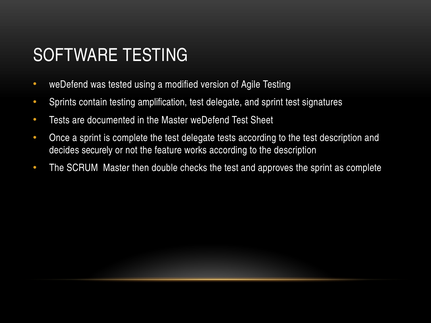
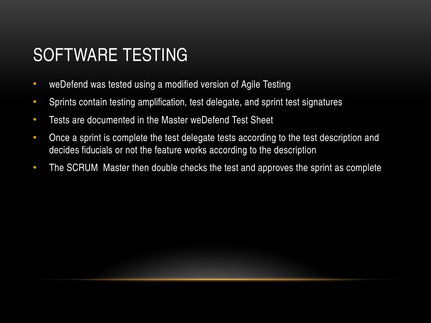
securely: securely -> fiducials
